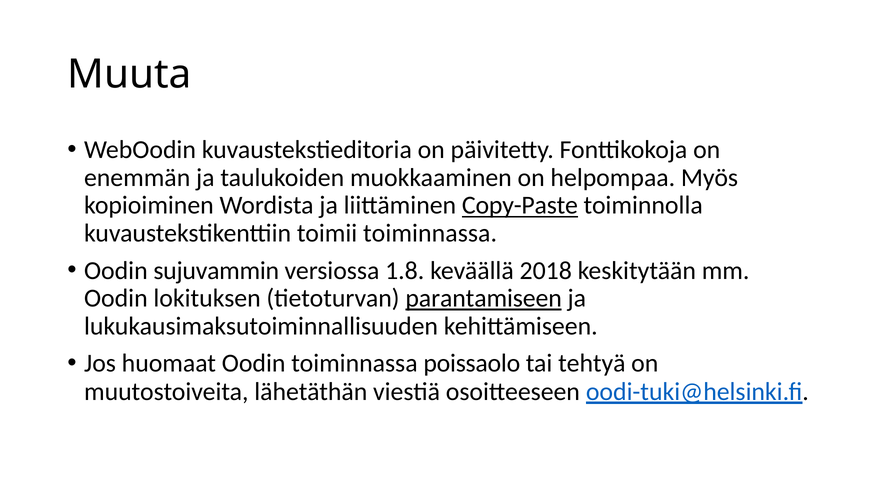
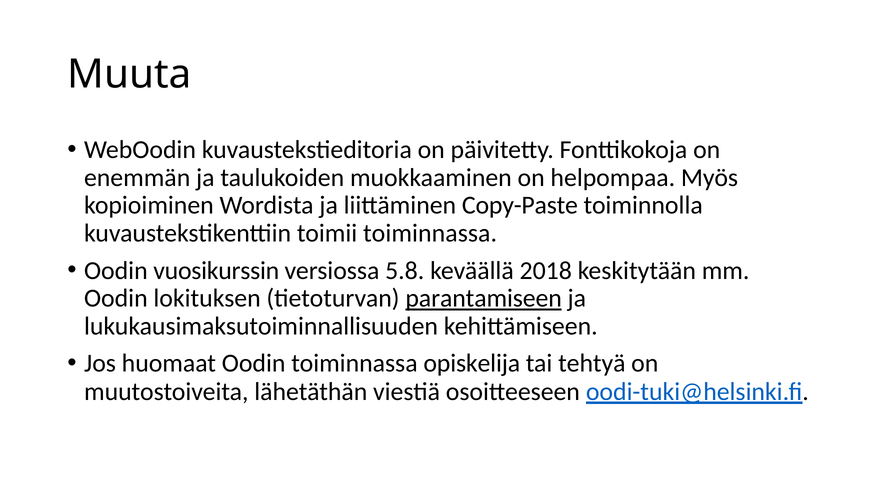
Copy-Paste underline: present -> none
sujuvammin: sujuvammin -> vuosikurssin
1.8: 1.8 -> 5.8
poissaolo: poissaolo -> opiskelija
